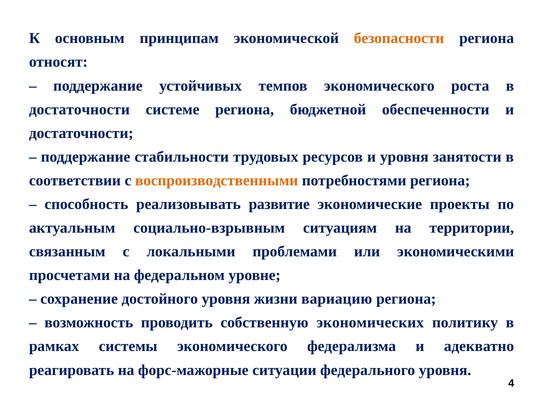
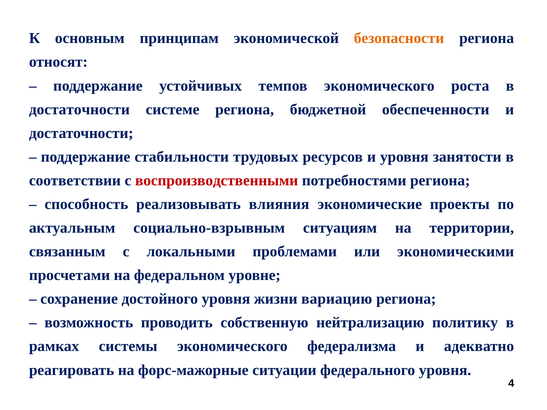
воспроизводственными colour: orange -> red
развитие: развитие -> влияния
экономических: экономических -> нейтрализацию
